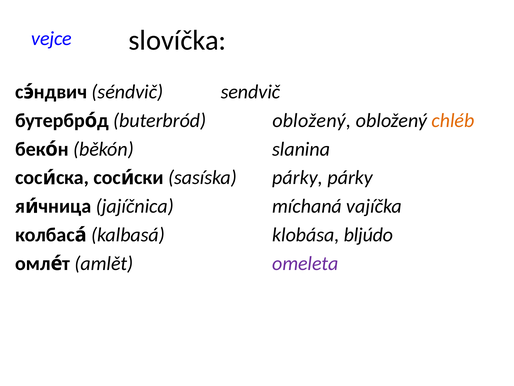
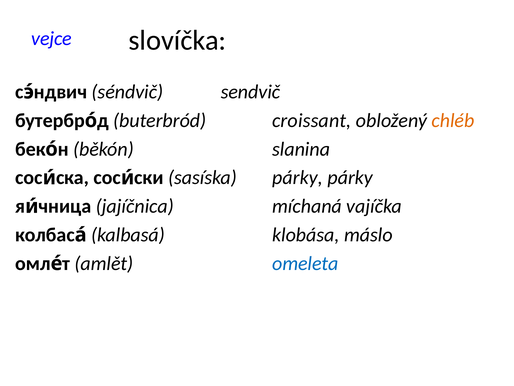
buterbród obložený: obložený -> croissant
bljúdo: bljúdo -> máslo
omeleta colour: purple -> blue
